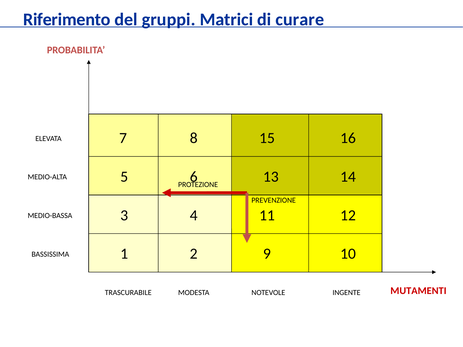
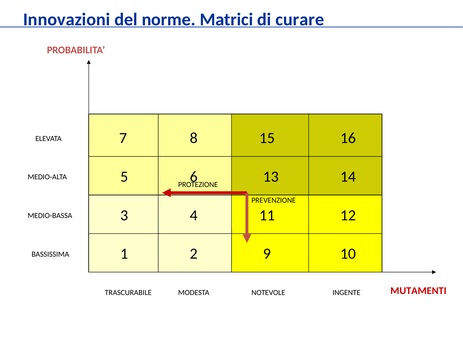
Riferimento: Riferimento -> Innovazioni
gruppi: gruppi -> norme
